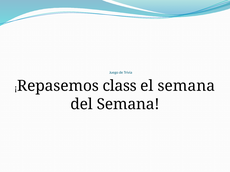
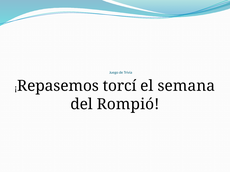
class: class -> torcí
del Semana: Semana -> Rompió
